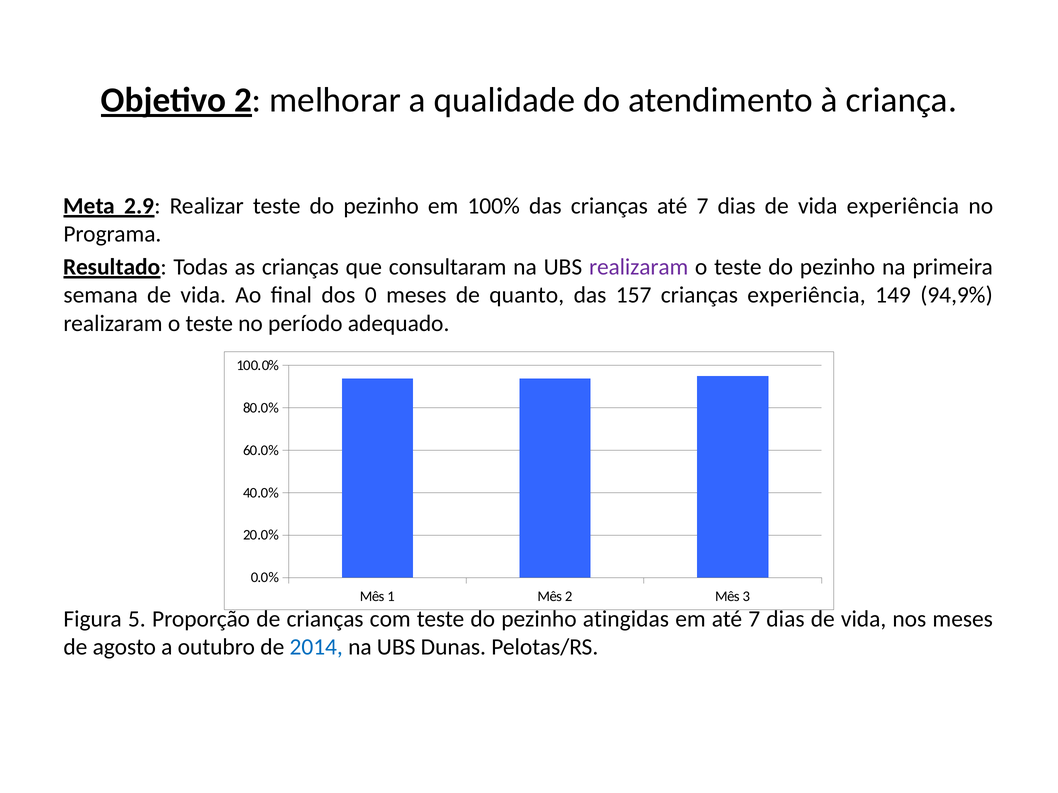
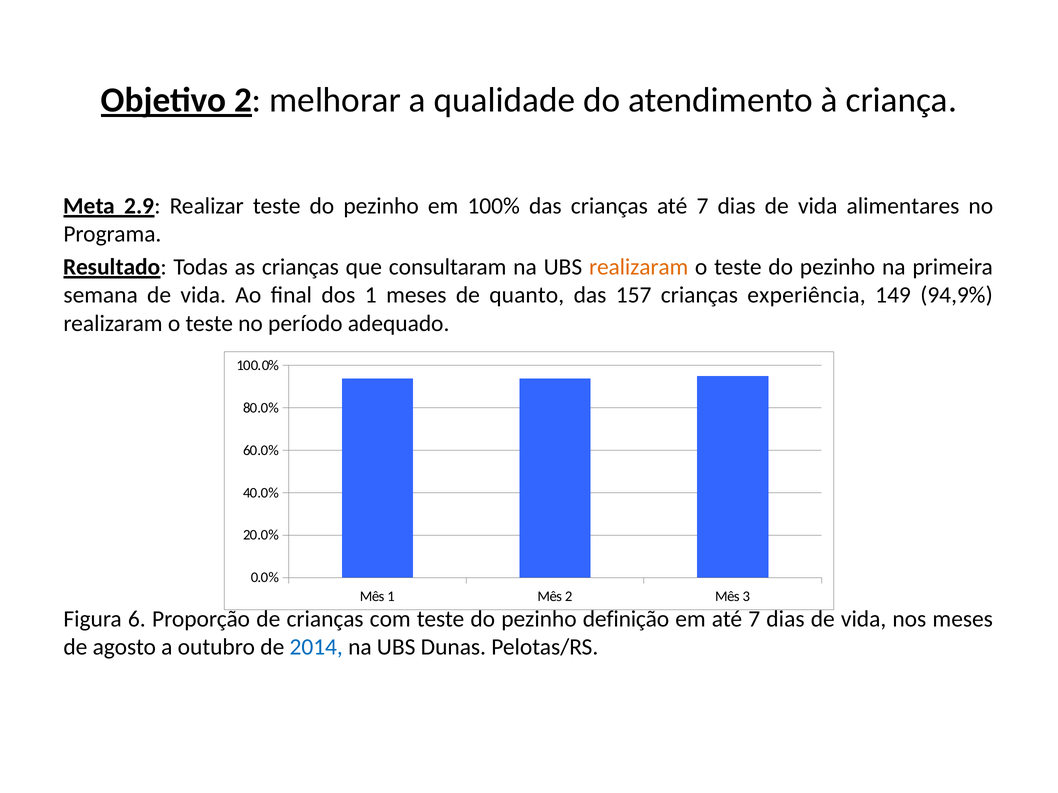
vida experiência: experiência -> alimentares
realizaram at (639, 267) colour: purple -> orange
dos 0: 0 -> 1
5: 5 -> 6
atingidas: atingidas -> definição
